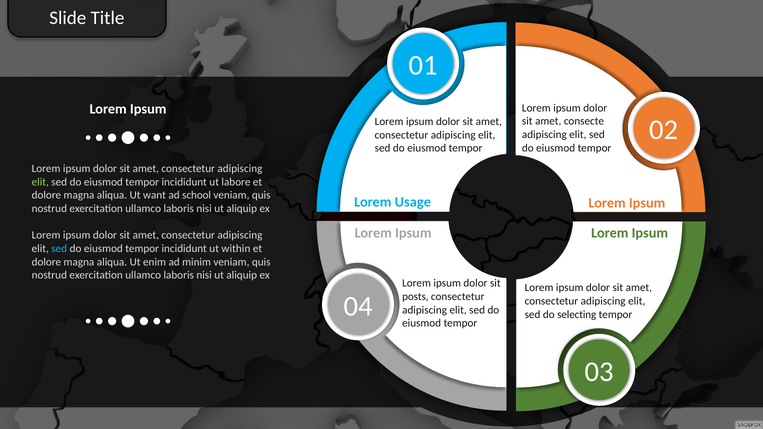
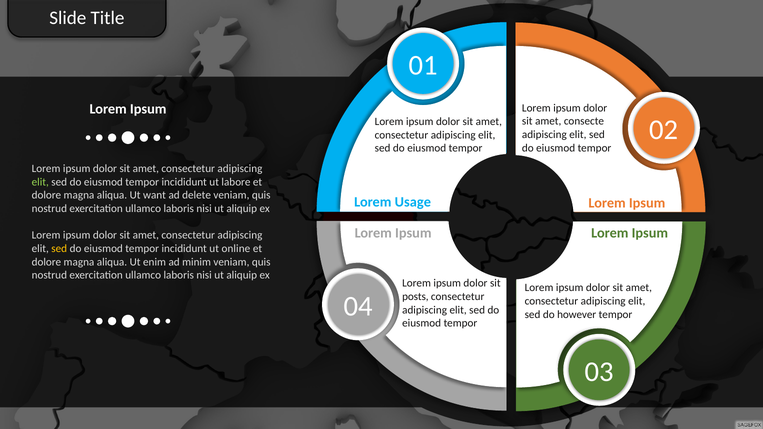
school: school -> delete
sed at (59, 249) colour: light blue -> yellow
within: within -> online
selecting: selecting -> however
